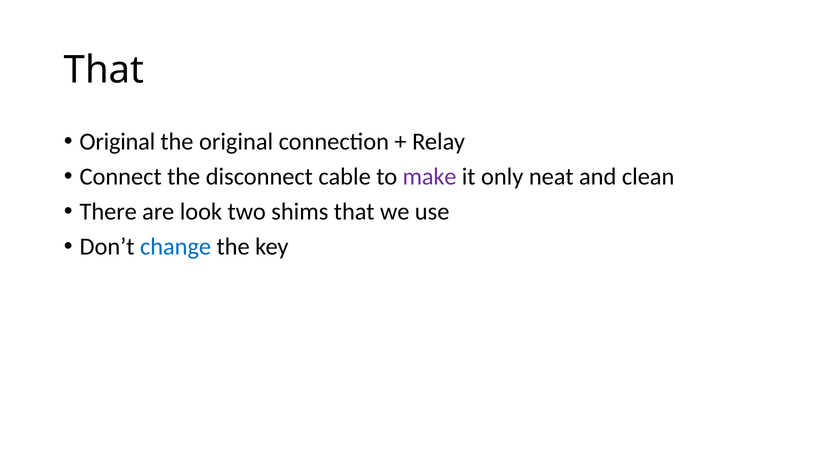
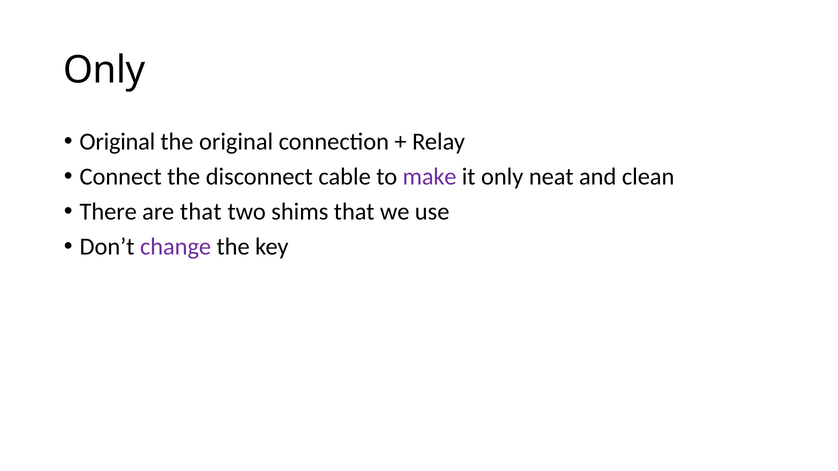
That at (104, 70): That -> Only
are look: look -> that
change colour: blue -> purple
